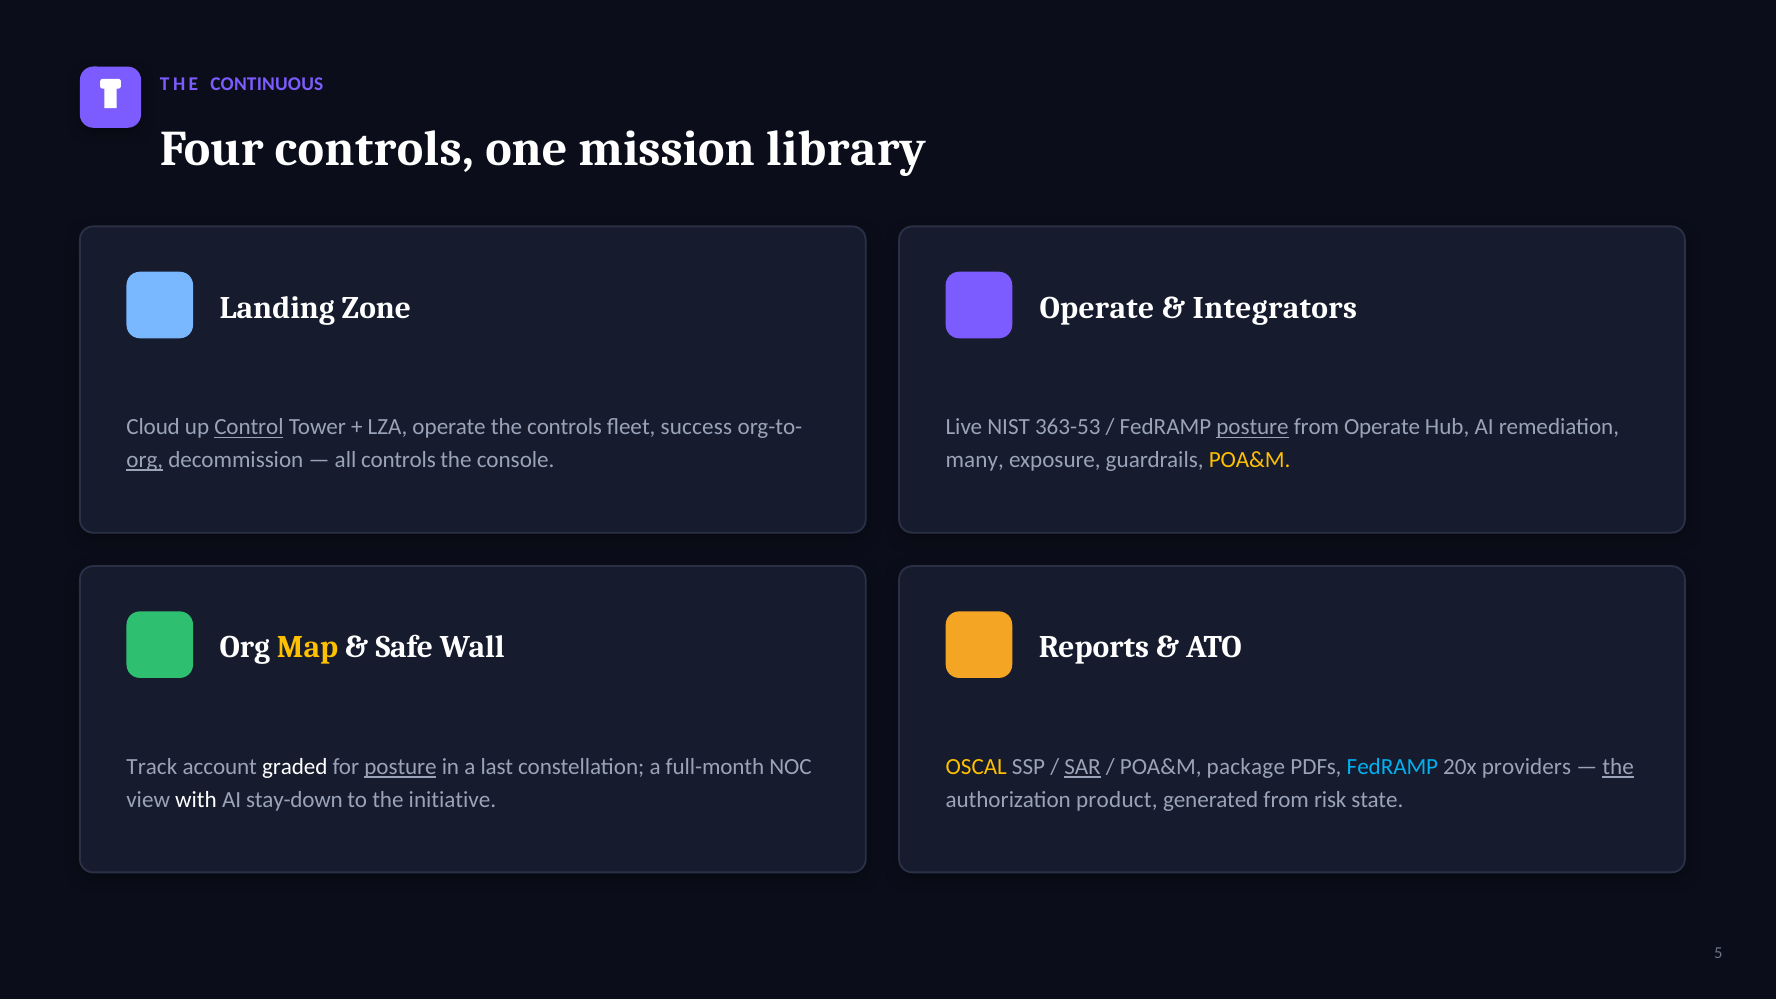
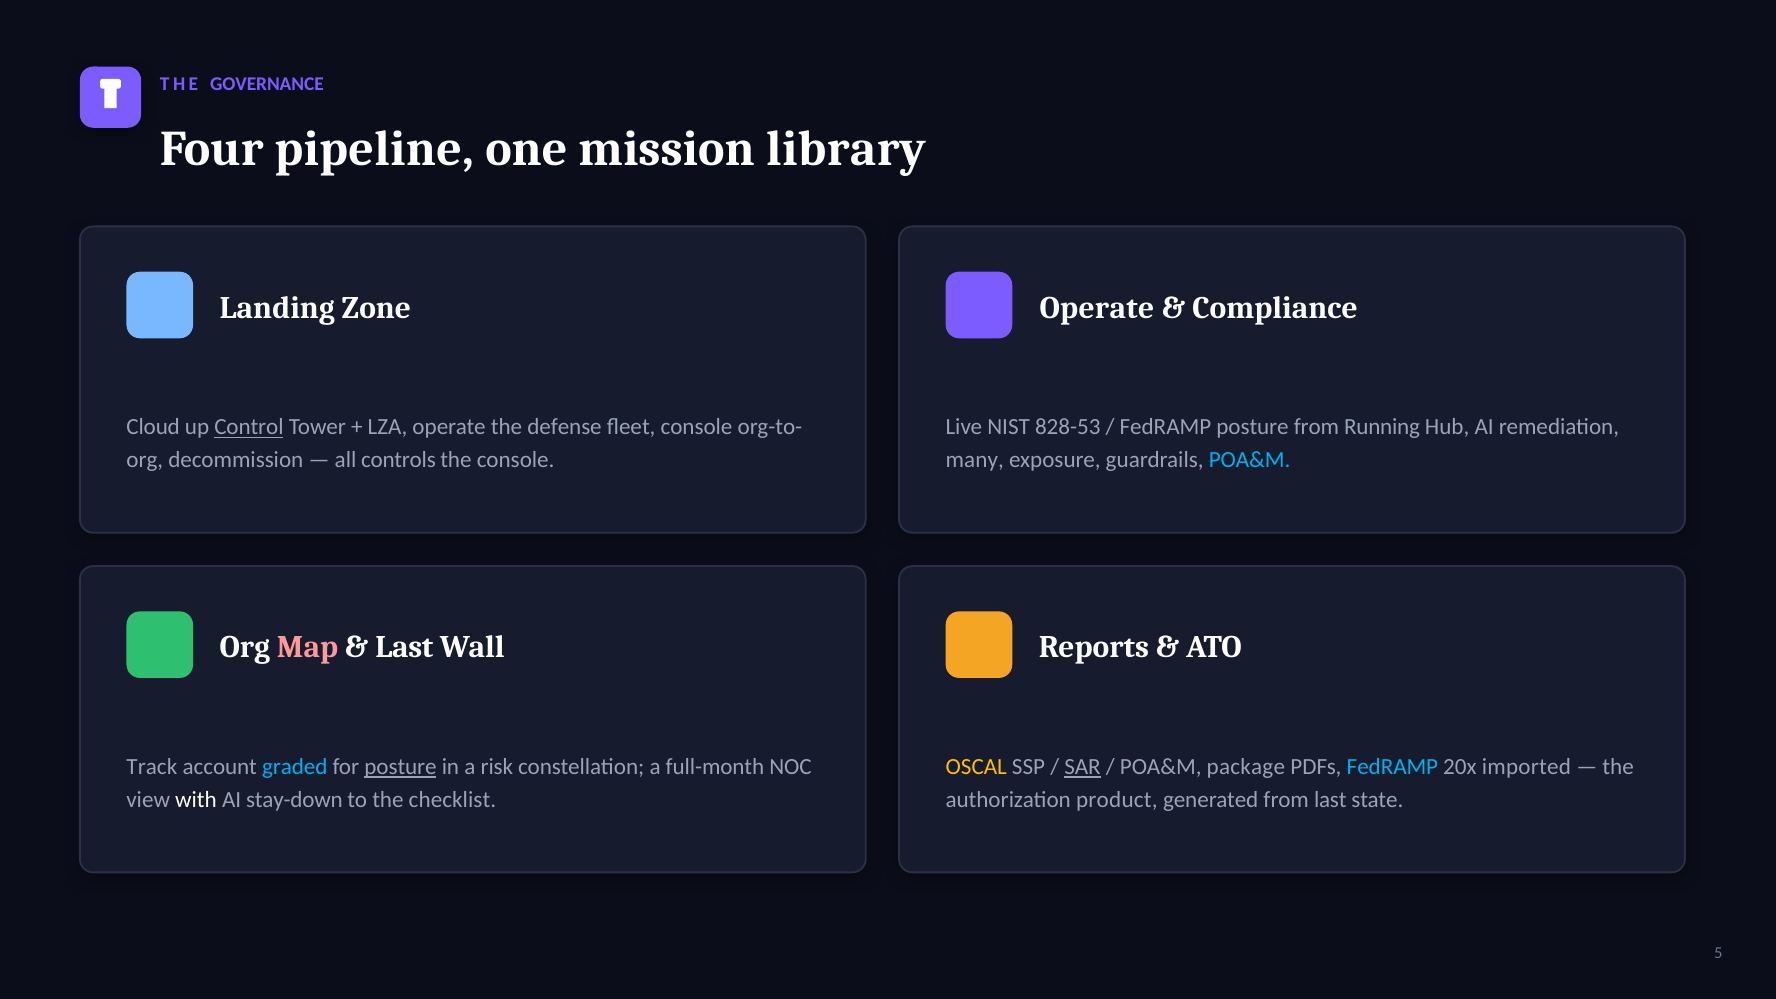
CONTINUOUS: CONTINUOUS -> GOVERNANCE
Four controls: controls -> pipeline
Integrators: Integrators -> Compliance
the controls: controls -> defense
fleet success: success -> console
363-53: 363-53 -> 828-53
posture at (1253, 427) underline: present -> none
from Operate: Operate -> Running
org at (145, 460) underline: present -> none
POA&M at (1250, 460) colour: yellow -> light blue
Map colour: yellow -> pink
Safe at (404, 648): Safe -> Last
graded colour: white -> light blue
last: last -> risk
providers: providers -> imported
the at (1618, 767) underline: present -> none
initiative: initiative -> checklist
from risk: risk -> last
